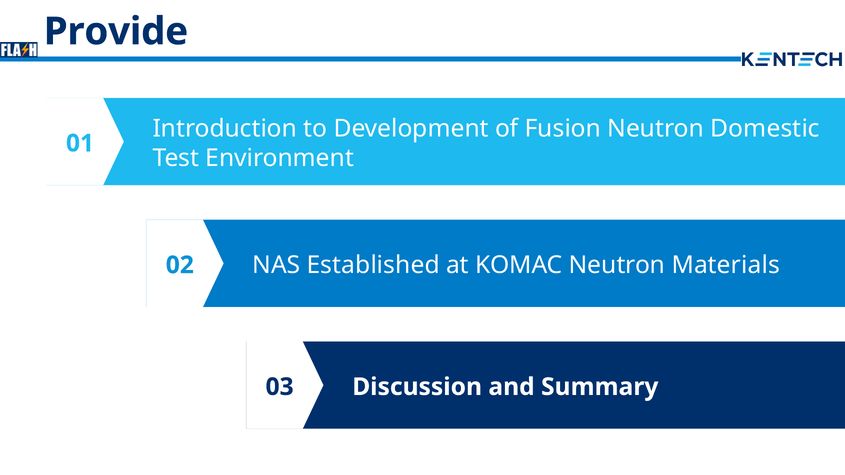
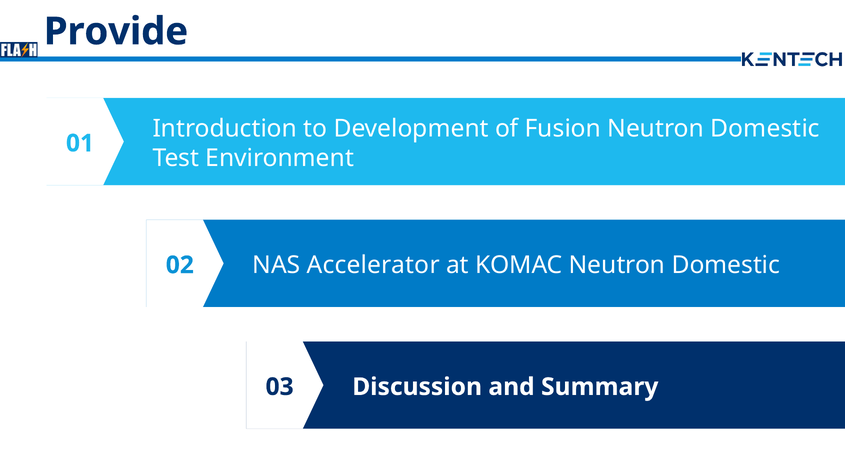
Established: Established -> Accelerator
KOMAC Neutron Materials: Materials -> Domestic
